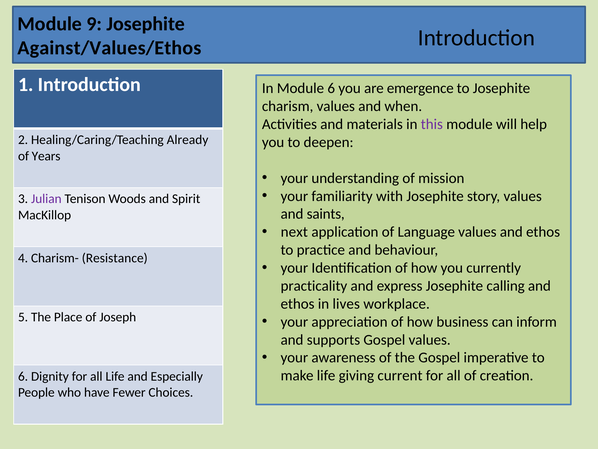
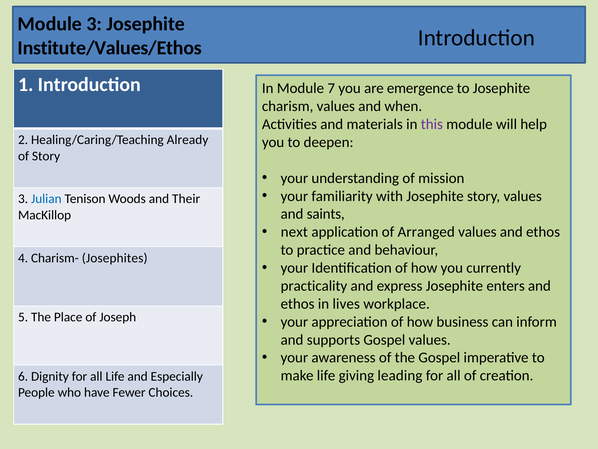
Module 9: 9 -> 3
Against/Values/Ethos: Against/Values/Ethos -> Institute/Values/Ethos
Module 6: 6 -> 7
of Years: Years -> Story
Julian colour: purple -> blue
Spirit: Spirit -> Their
Language: Language -> Arranged
Resistance: Resistance -> Josephites
calling: calling -> enters
current: current -> leading
